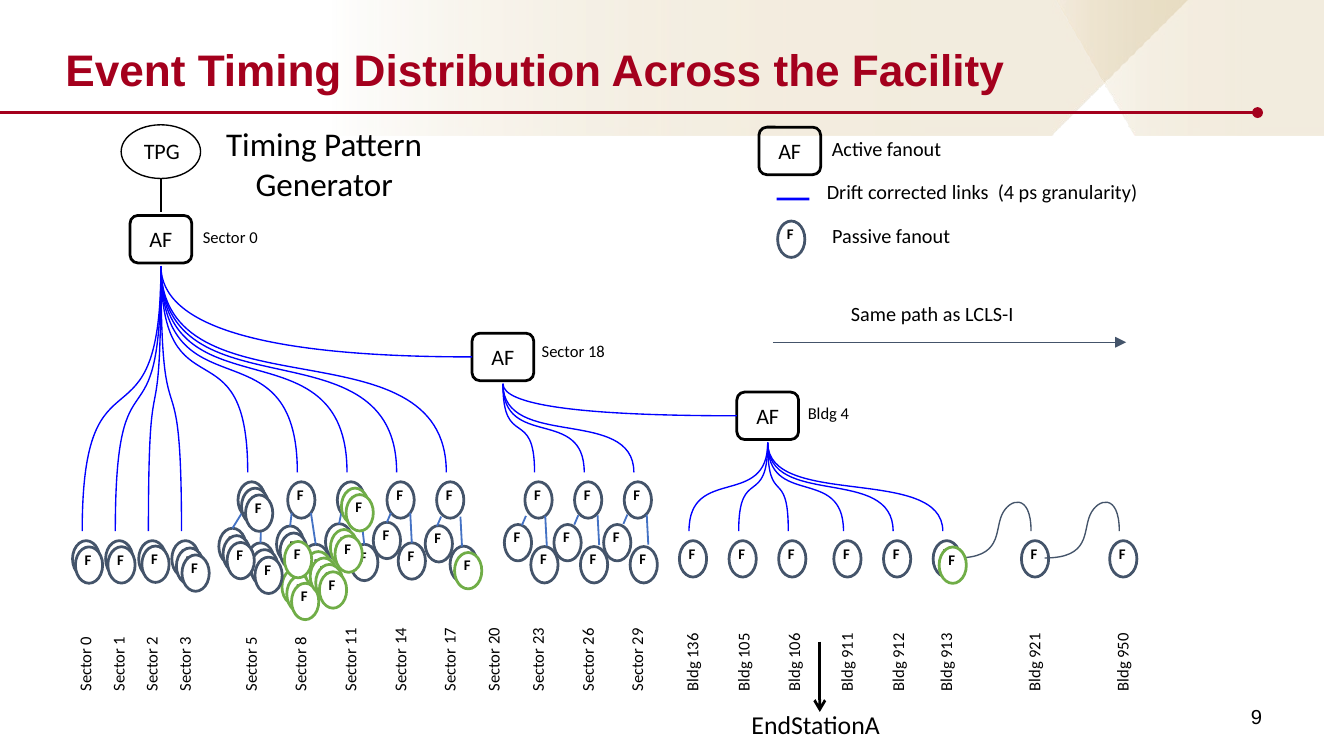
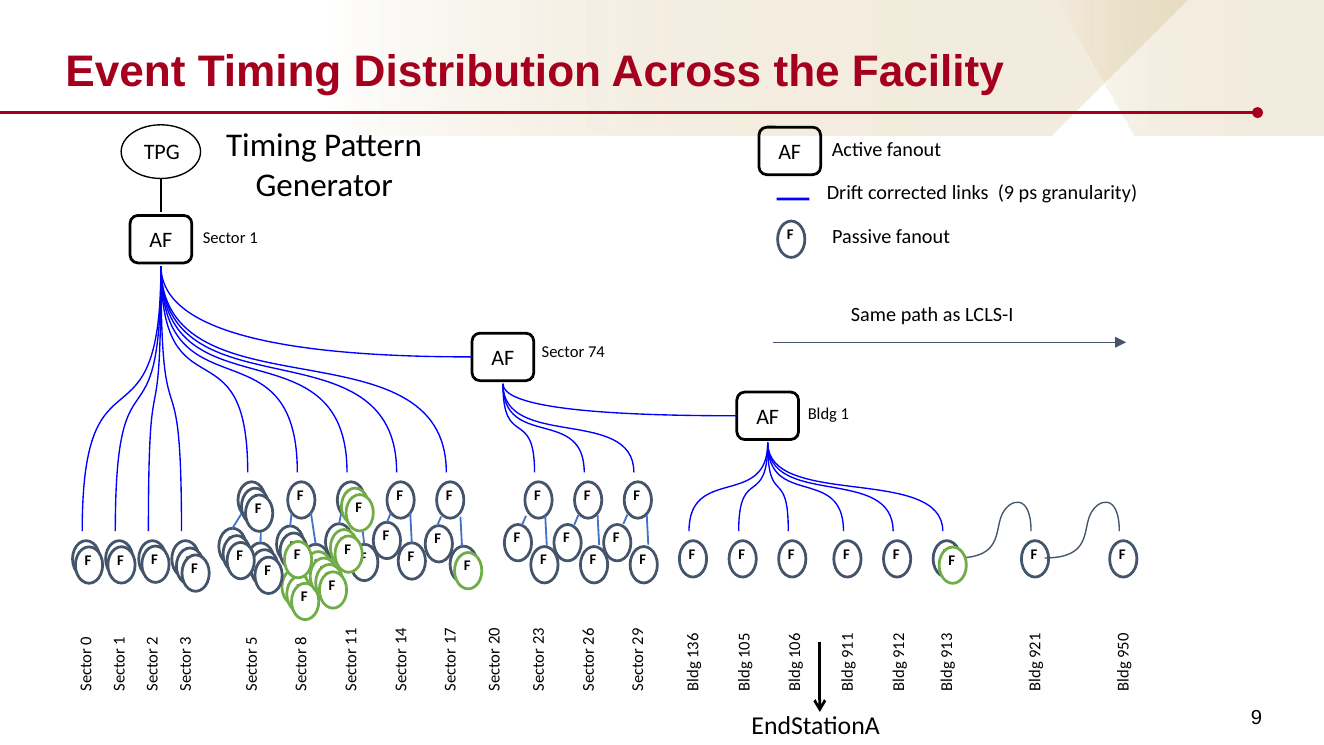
links 4: 4 -> 9
Sector 0: 0 -> 1
18: 18 -> 74
Bldg 4: 4 -> 1
